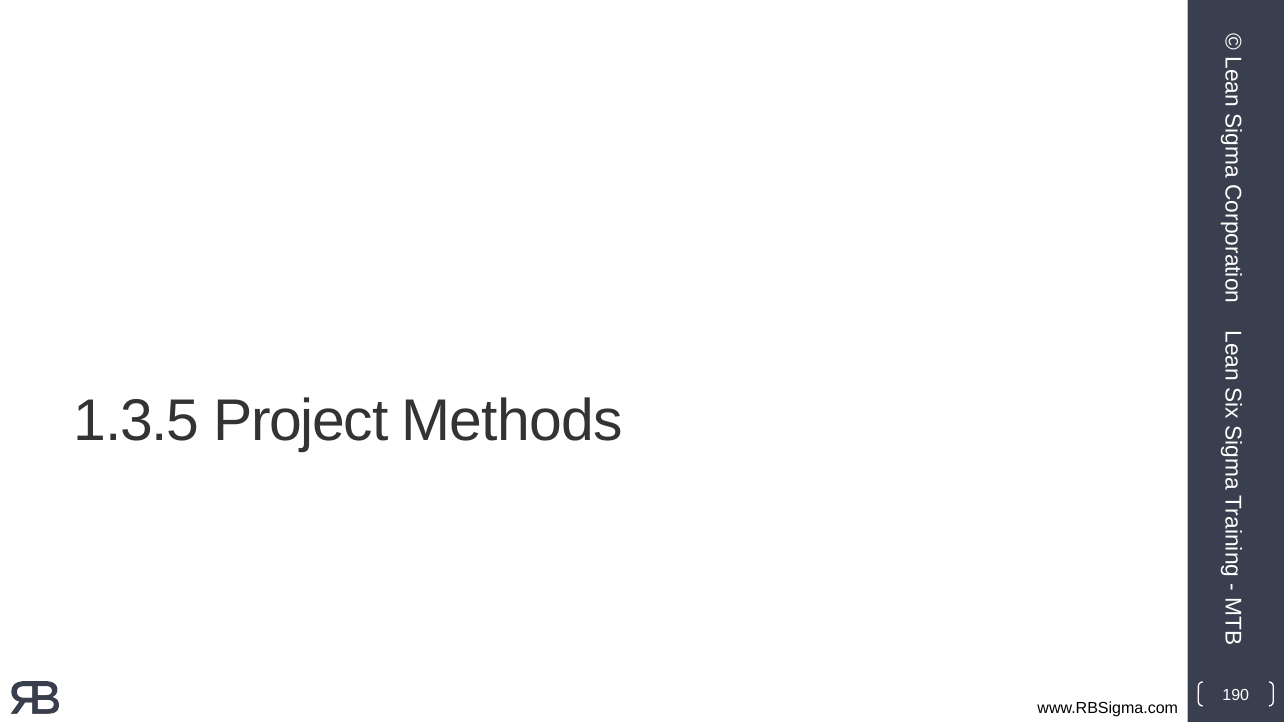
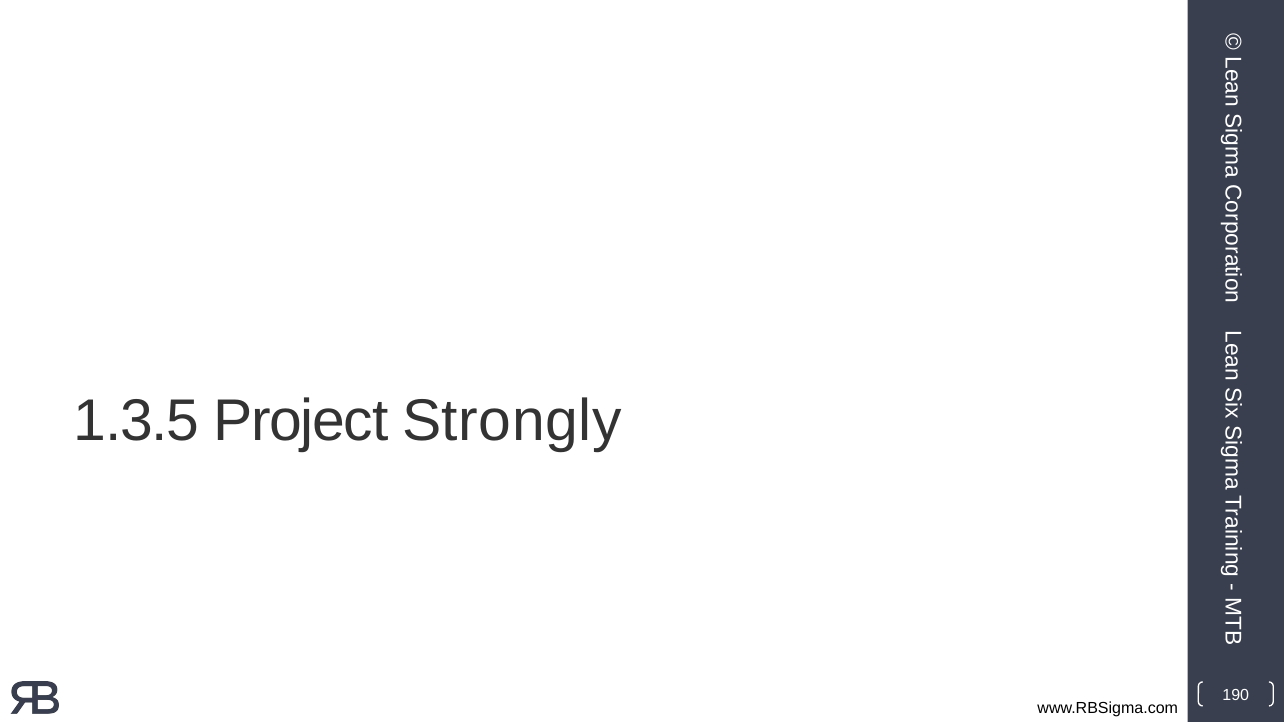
Methods: Methods -> Strongly
